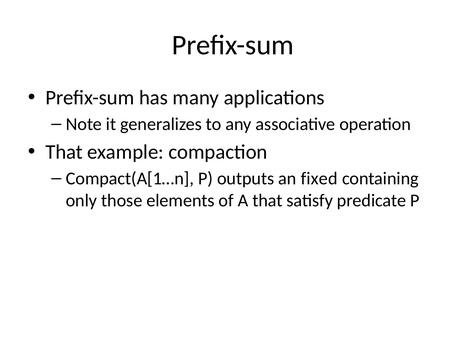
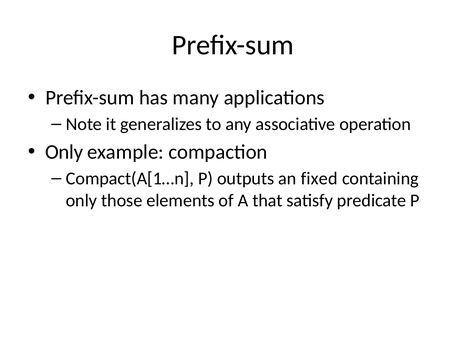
That at (64, 152): That -> Only
